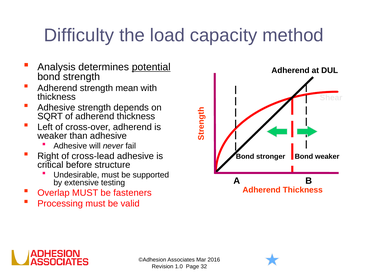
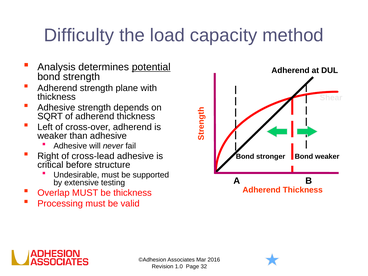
mean: mean -> plane
be fasteners: fasteners -> thickness
